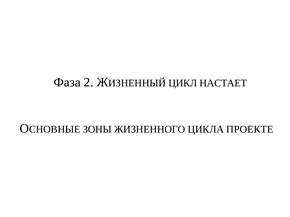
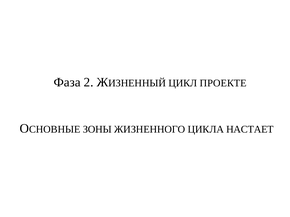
НАСТАЕТ: НАСТАЕТ -> ПРОЕКТЕ
ПРОЕКТЕ: ПРОЕКТЕ -> НАСТАЕТ
